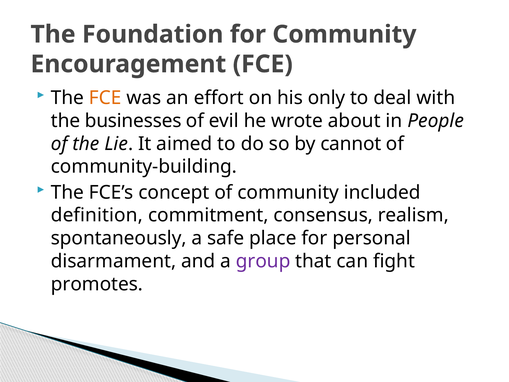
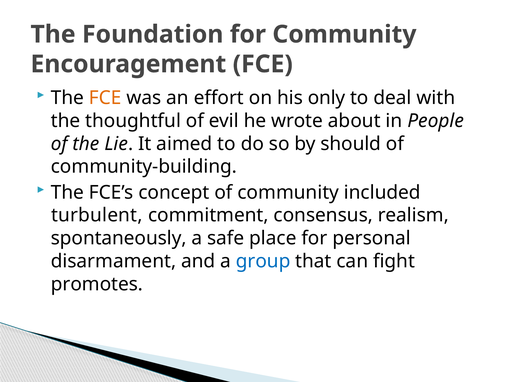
businesses: businesses -> thoughtful
cannot: cannot -> should
definition: definition -> turbulent
group colour: purple -> blue
